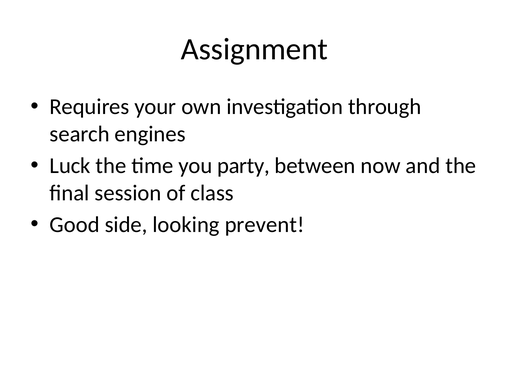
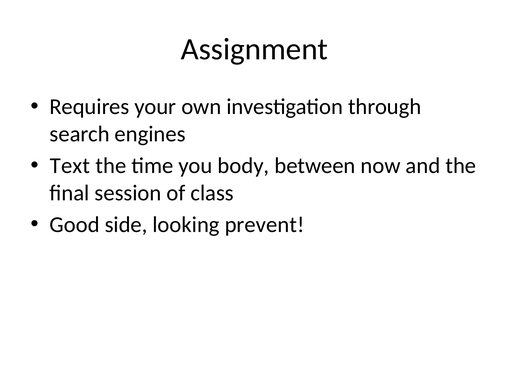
Luck: Luck -> Text
party: party -> body
